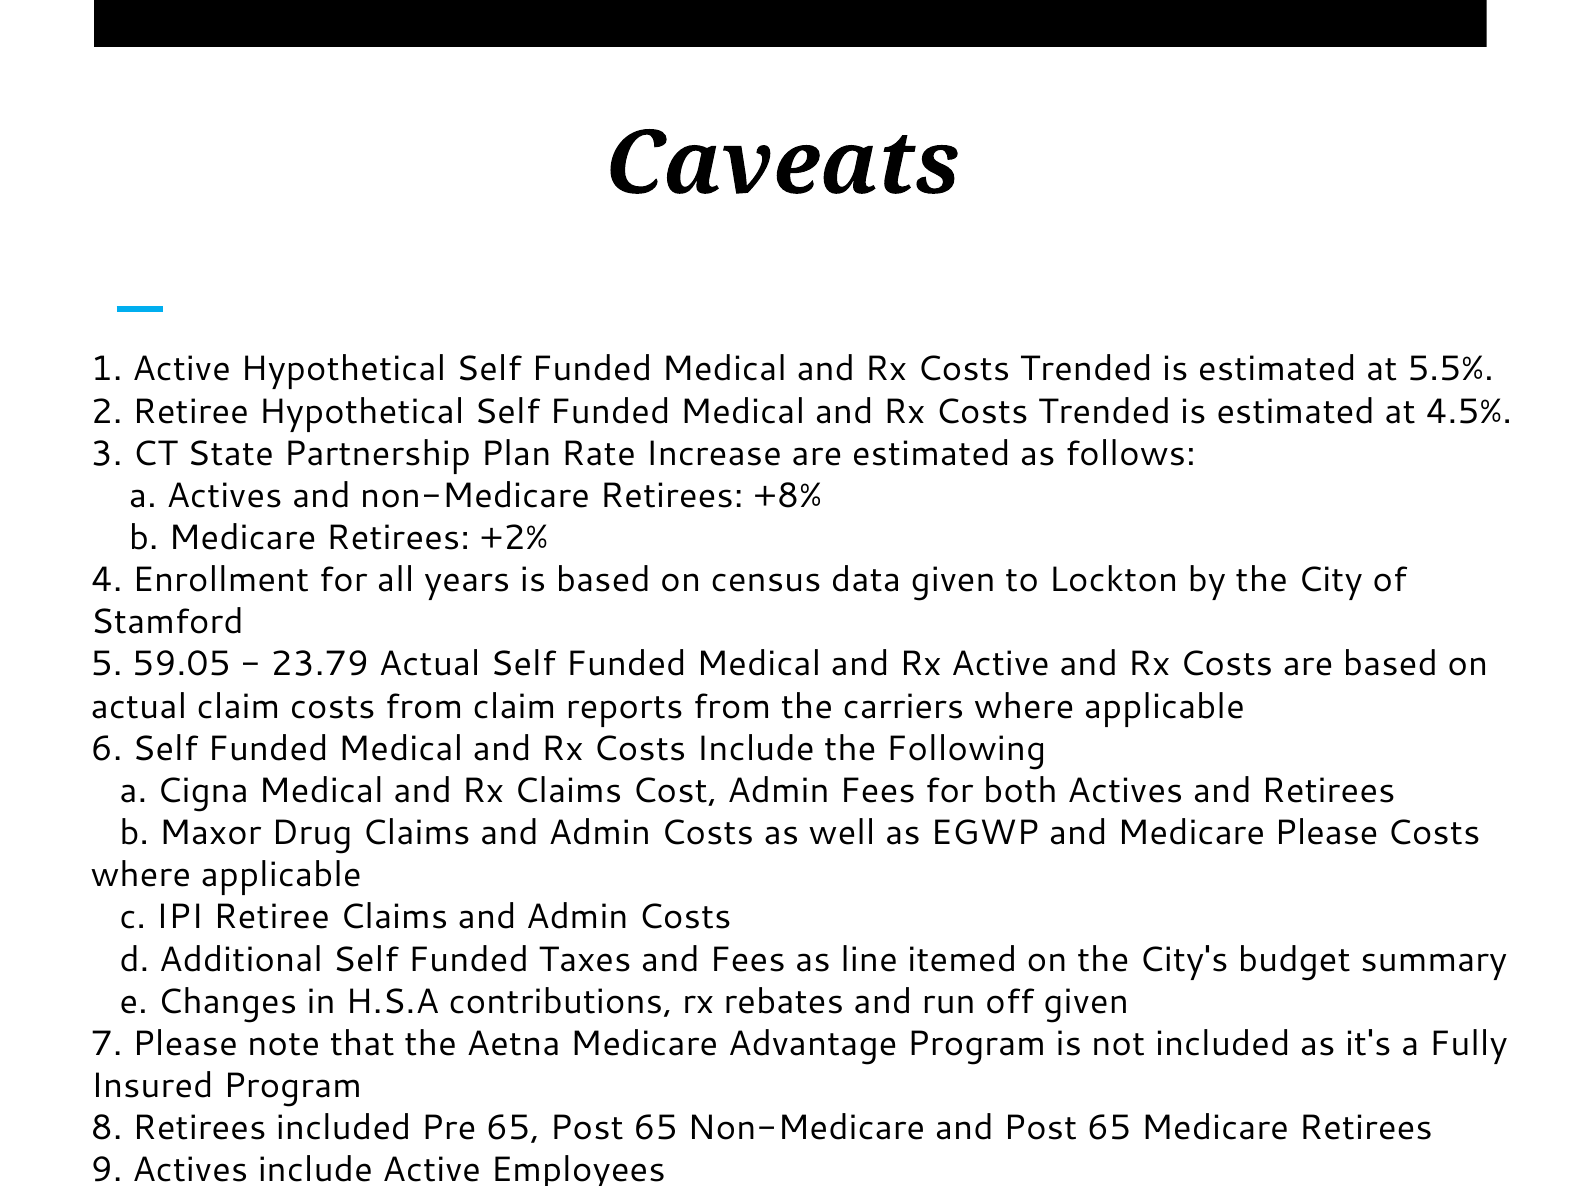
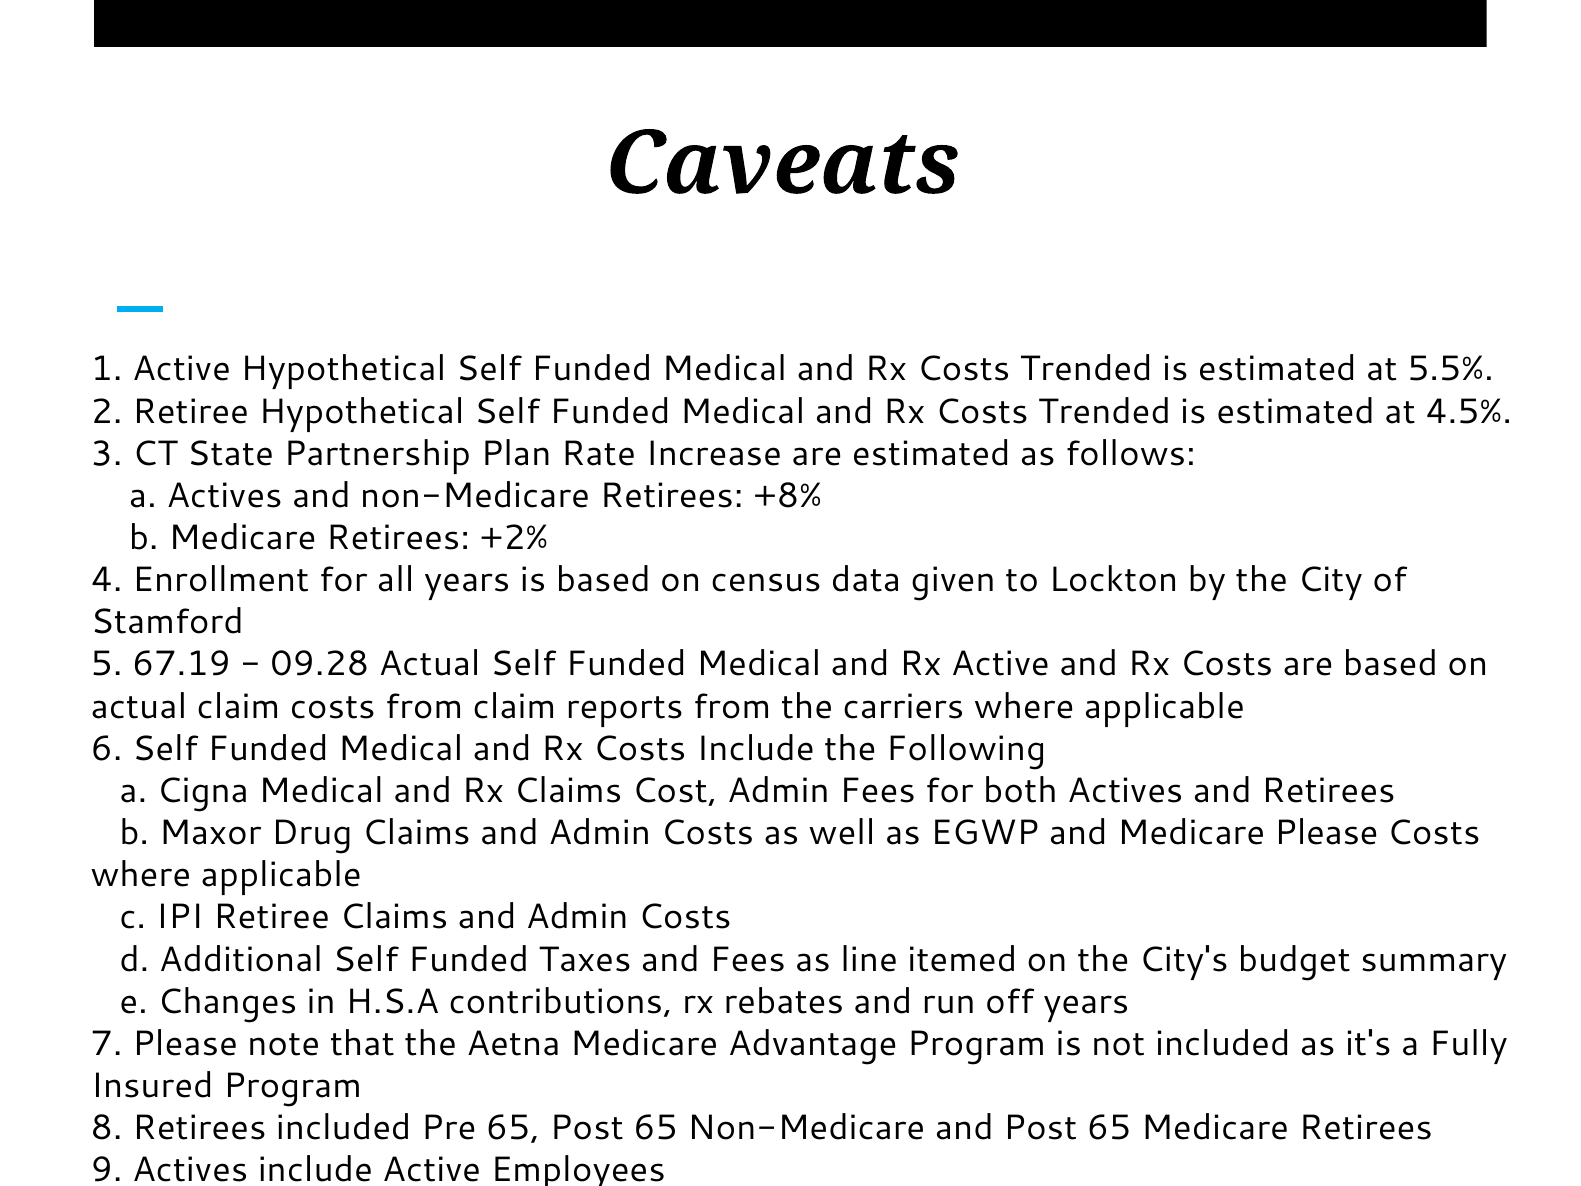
59.05: 59.05 -> 67.19
23.79: 23.79 -> 09.28
off given: given -> years
